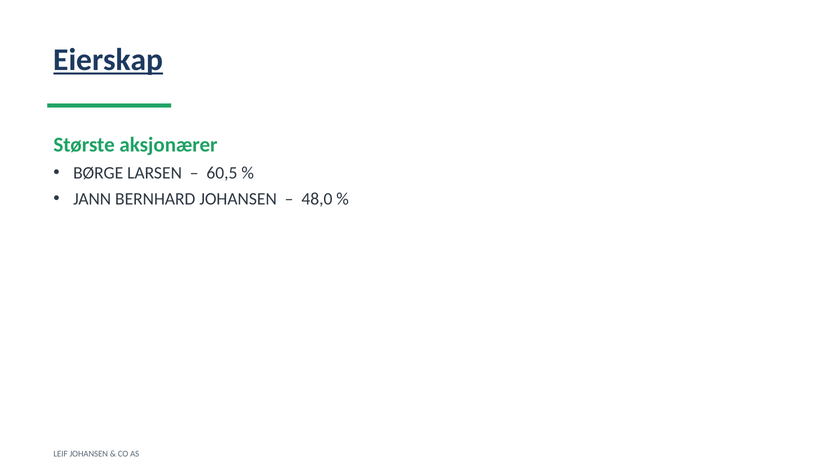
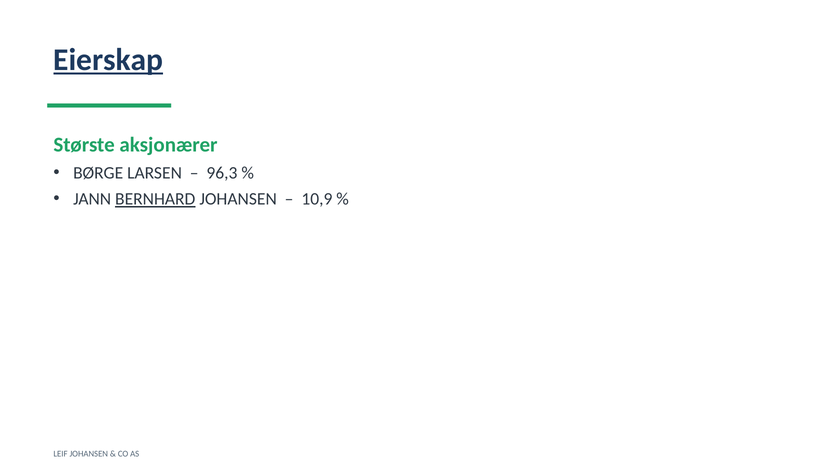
60,5: 60,5 -> 96,3
BERNHARD underline: none -> present
48,0: 48,0 -> 10,9
